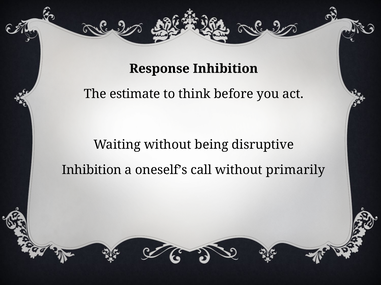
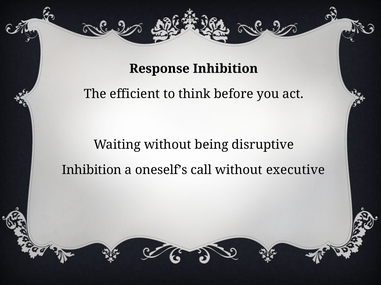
estimate: estimate -> efficient
primarily: primarily -> executive
